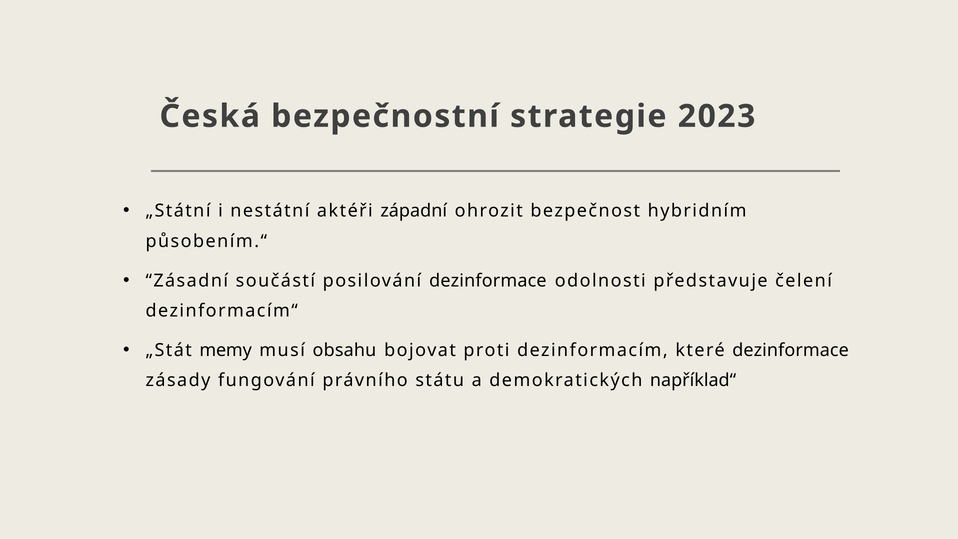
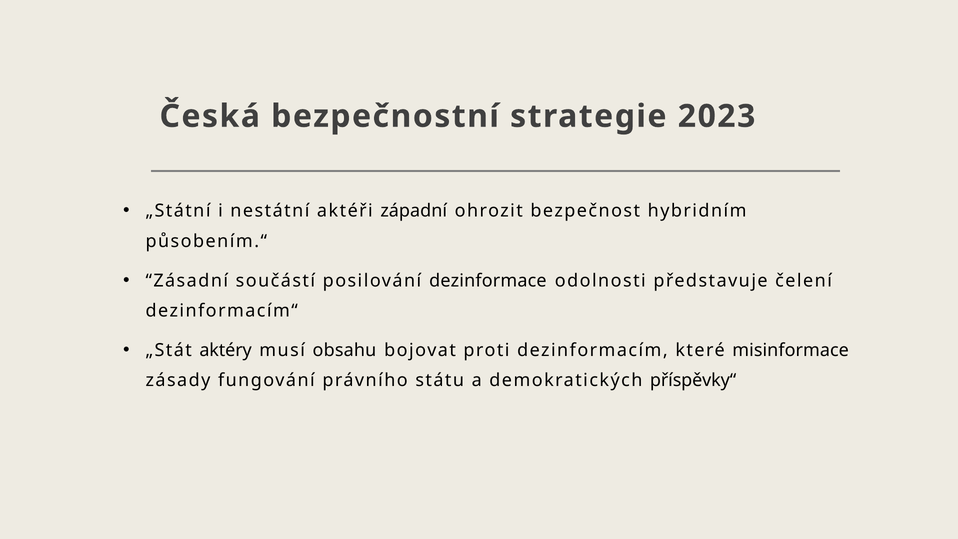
memy: memy -> aktéry
které dezinformace: dezinformace -> misinformace
například“: například“ -> příspěvky“
